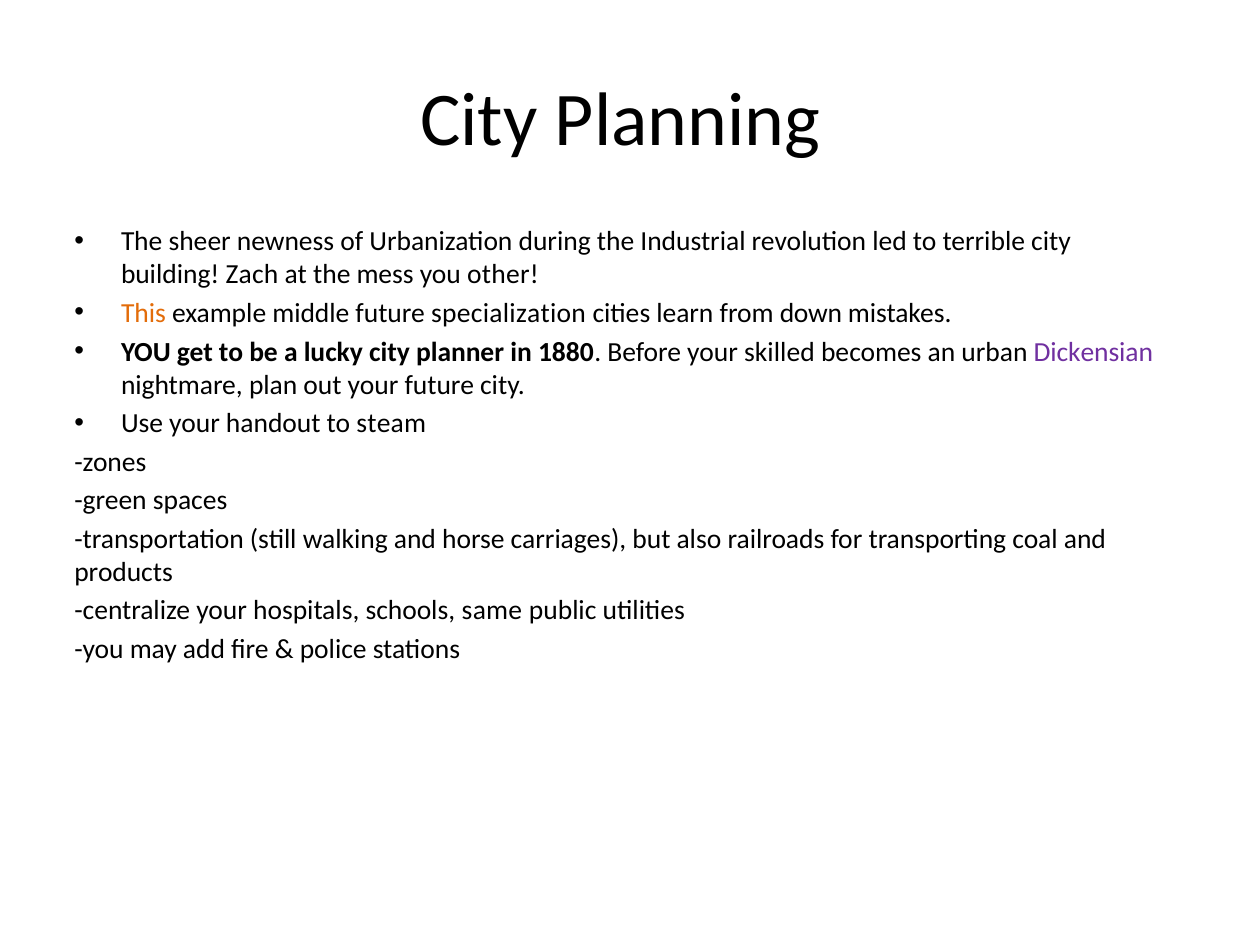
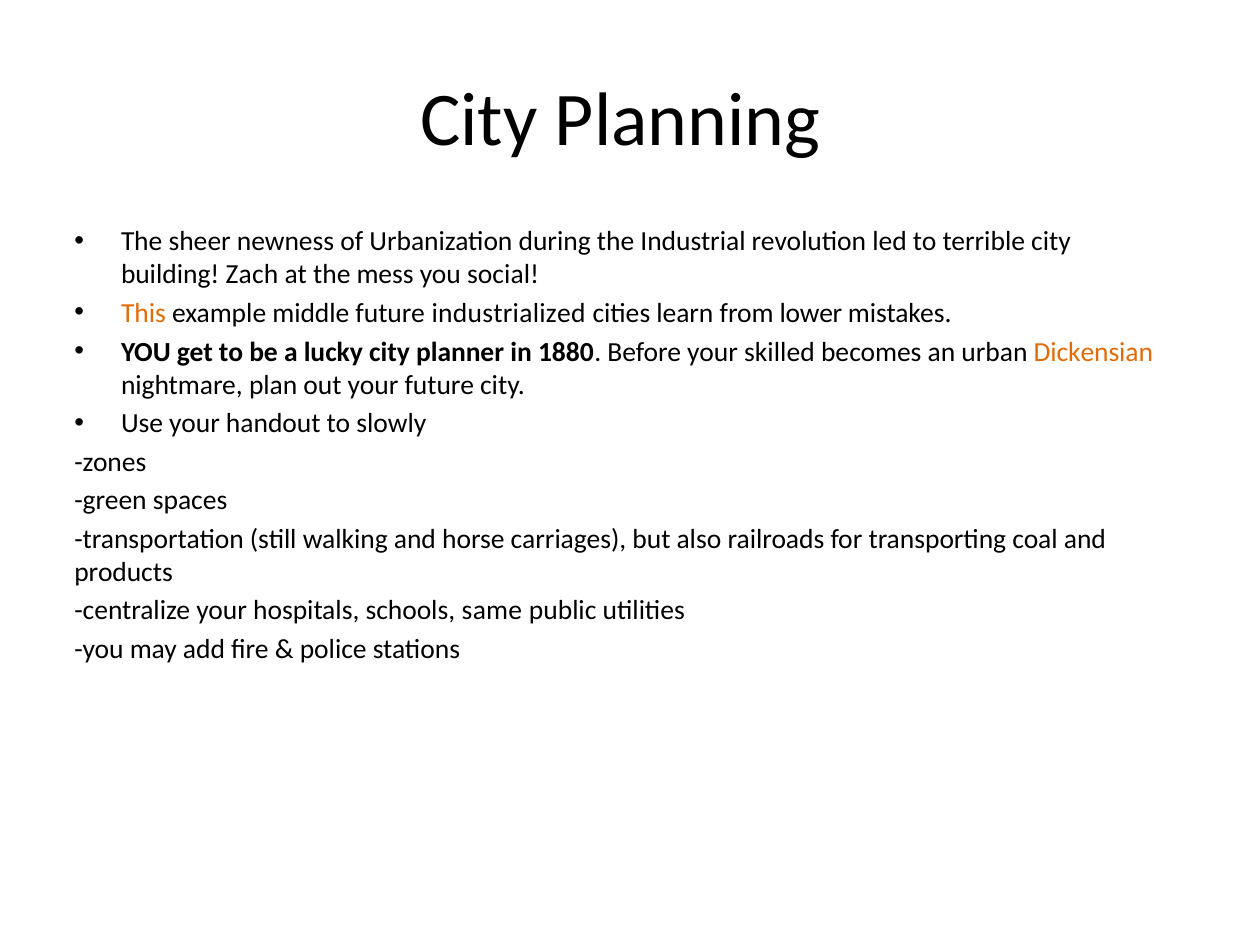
other: other -> social
specialization: specialization -> industrialized
down: down -> lower
Dickensian colour: purple -> orange
steam: steam -> slowly
